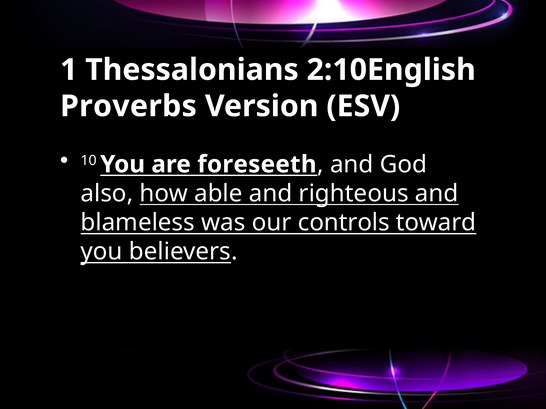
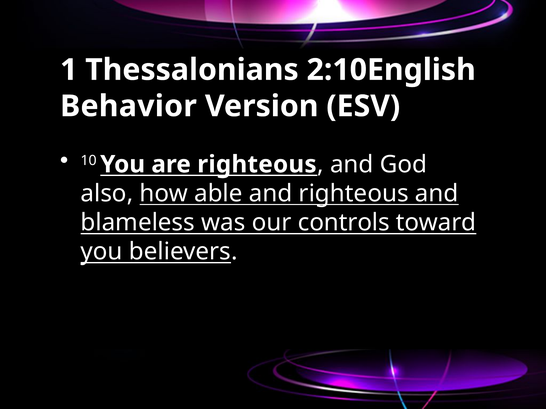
Proverbs: Proverbs -> Behavior
are foreseeth: foreseeth -> righteous
